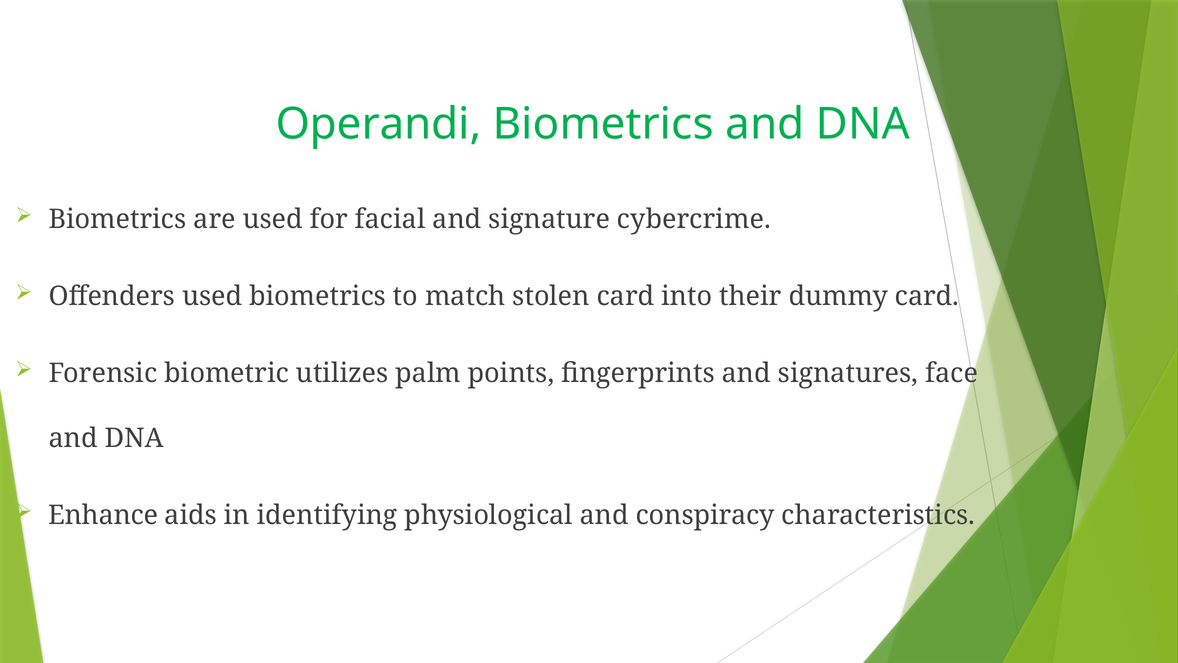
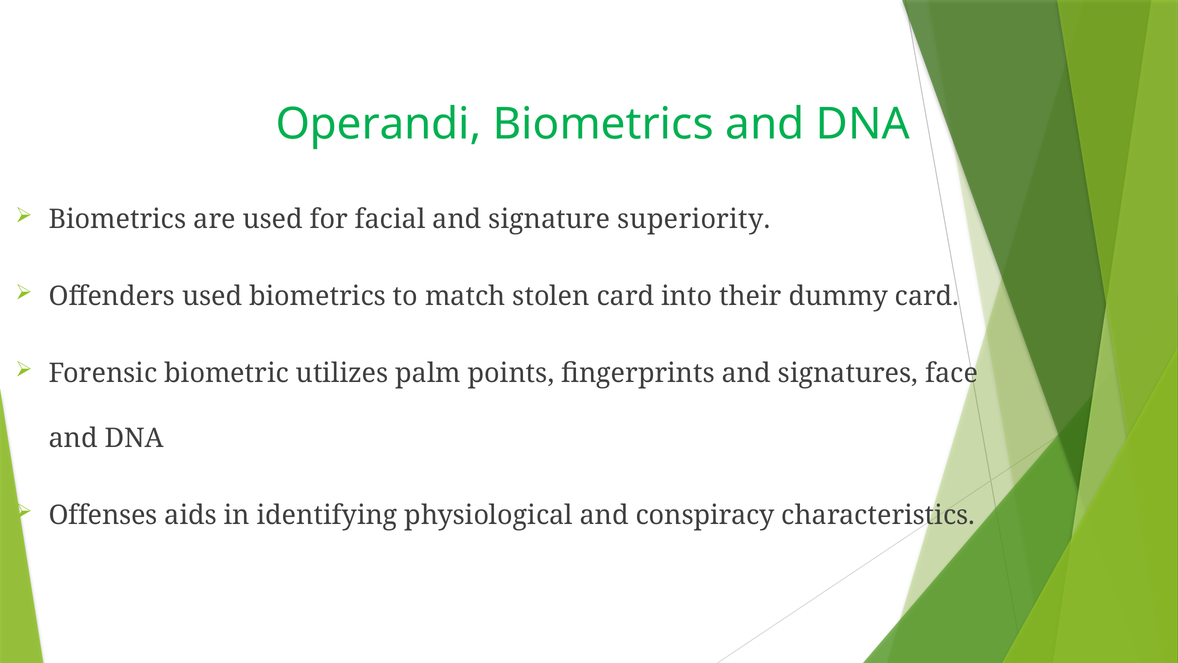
cybercrime: cybercrime -> superiority
Enhance: Enhance -> Offenses
